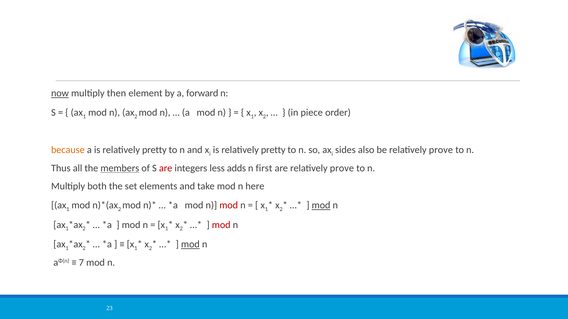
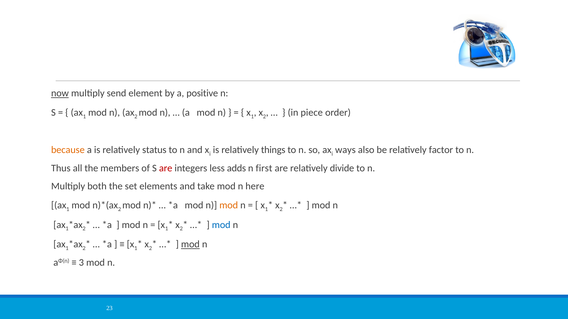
then: then -> send
forward: forward -> positive
a is relatively pretty: pretty -> status
pretty at (273, 150): pretty -> things
sides: sides -> ways
be relatively prove: prove -> factor
members underline: present -> none
are relatively prove: prove -> divide
mod at (229, 206) colour: red -> orange
mod at (321, 206) underline: present -> none
mod at (221, 225) colour: red -> blue
7: 7 -> 3
